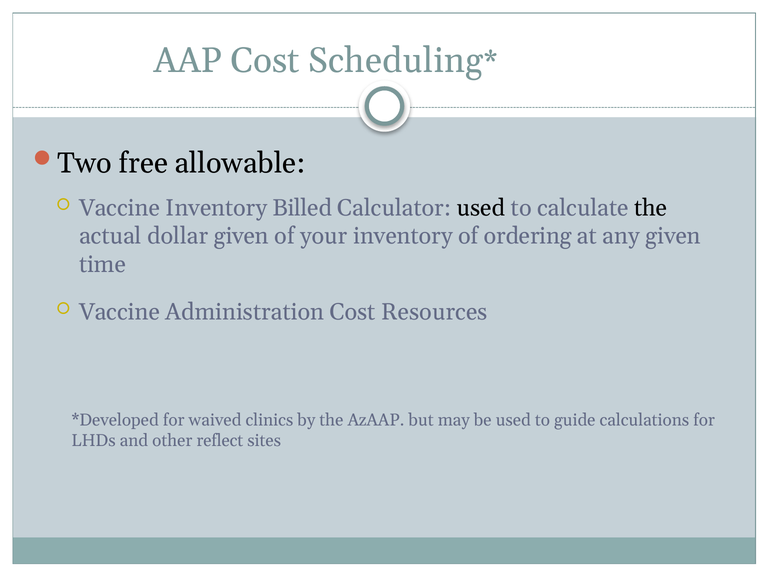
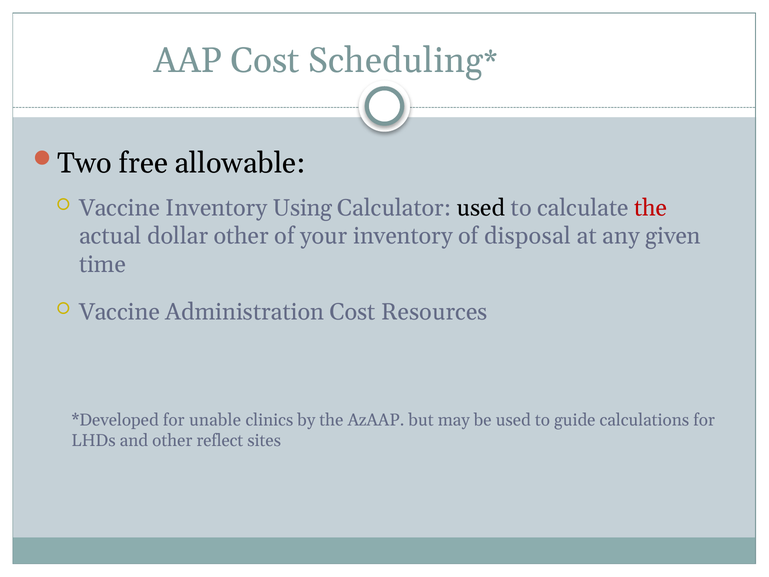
Billed: Billed -> Using
the at (651, 208) colour: black -> red
dollar given: given -> other
ordering: ordering -> disposal
waived: waived -> unable
